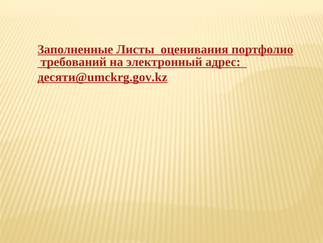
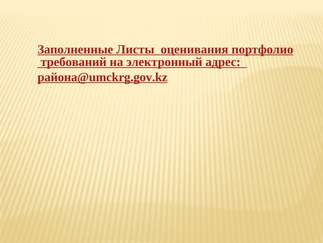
десяти@umckrg.gov.kz: десяти@umckrg.gov.kz -> района@umckrg.gov.kz
